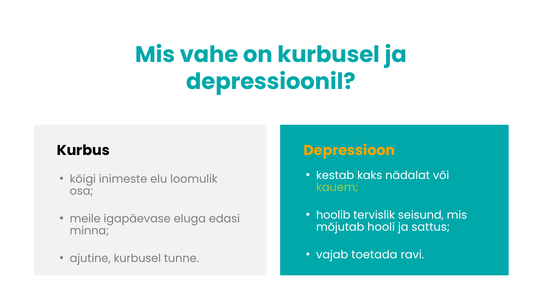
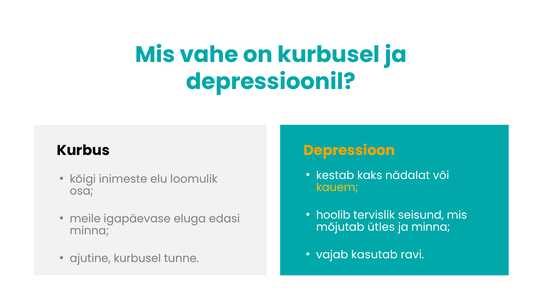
kauem colour: light green -> yellow
hooli: hooli -> ütles
ja sattus: sattus -> minna
toetada: toetada -> kasutab
